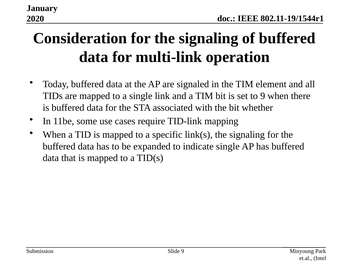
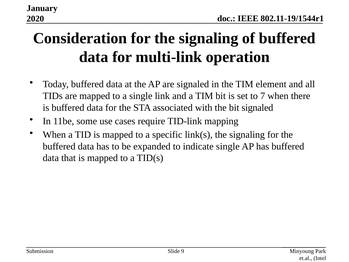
to 9: 9 -> 7
bit whether: whether -> signaled
